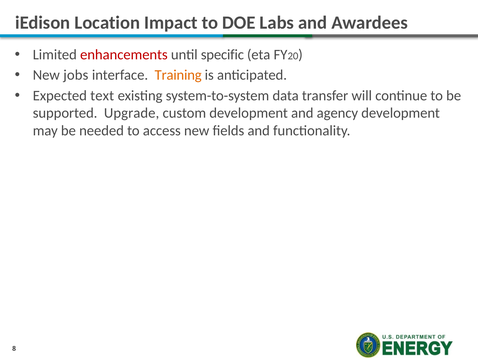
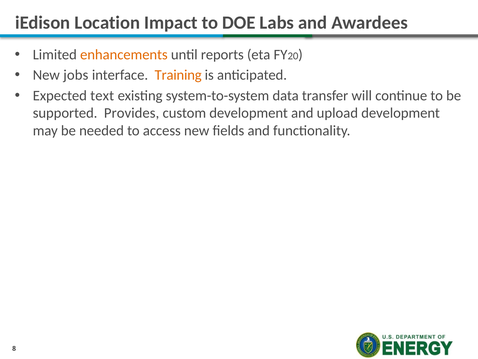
enhancements colour: red -> orange
specific: specific -> reports
Upgrade: Upgrade -> Provides
agency: agency -> upload
